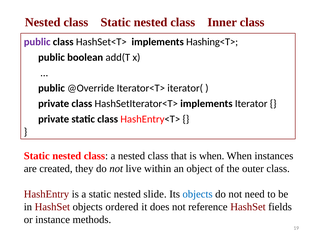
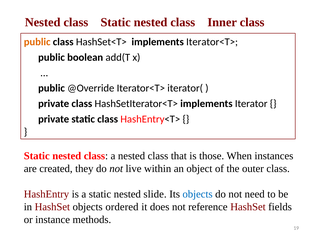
public at (37, 42) colour: purple -> orange
implements Hashing<T>: Hashing<T> -> Iterator<T>
is when: when -> those
